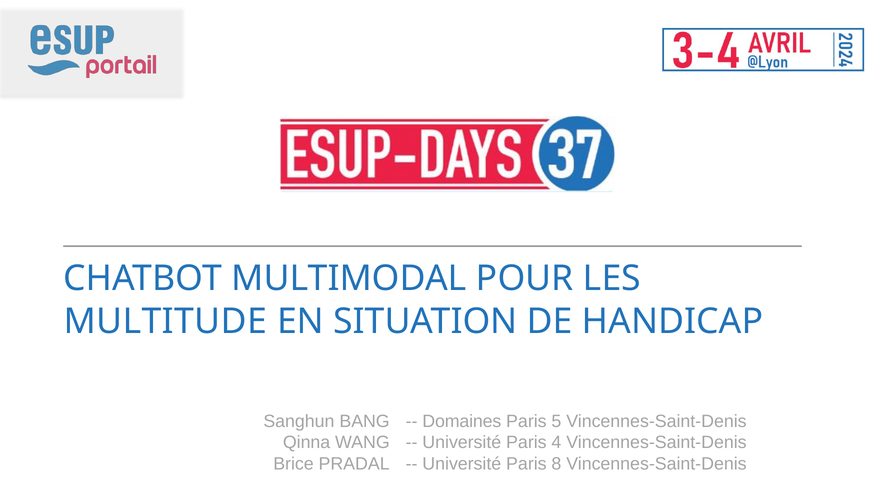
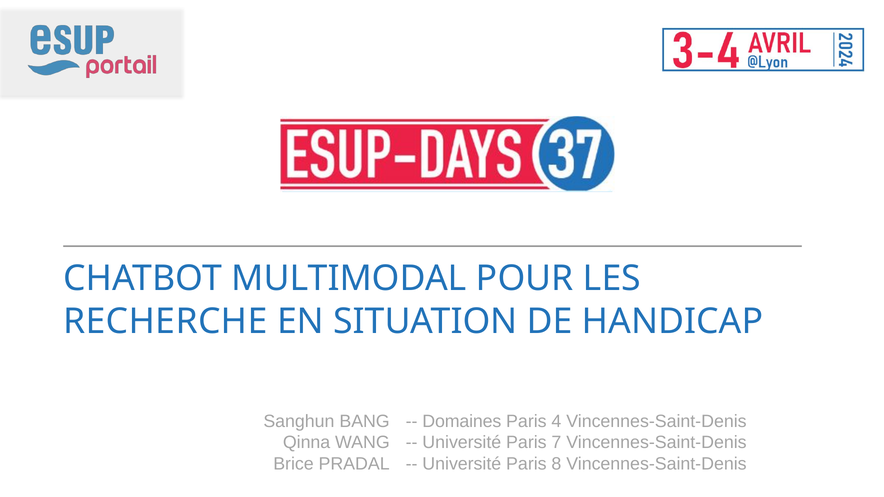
MULTITUDE: MULTITUDE -> RECHERCHE
5: 5 -> 4
4: 4 -> 7
